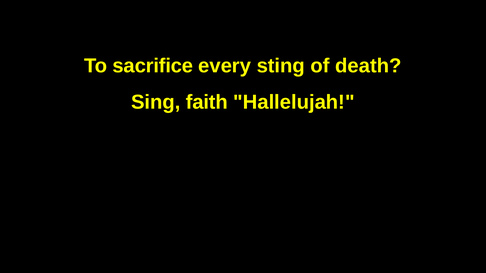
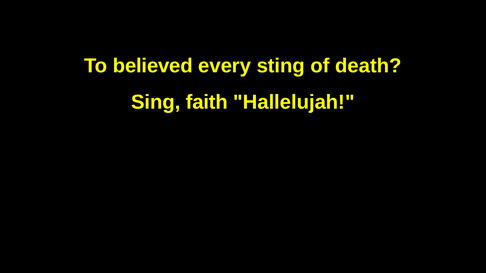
sacrifice: sacrifice -> believed
